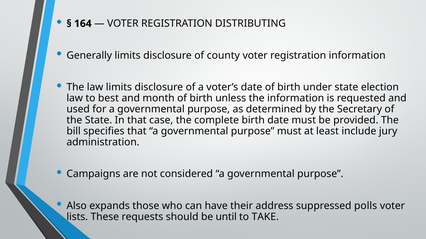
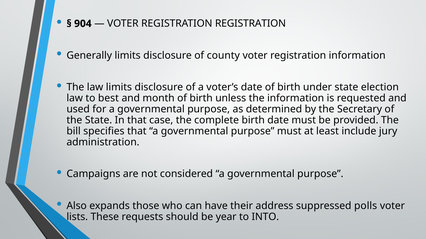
164: 164 -> 904
REGISTRATION DISTRIBUTING: DISTRIBUTING -> REGISTRATION
until: until -> year
TAKE: TAKE -> INTO
